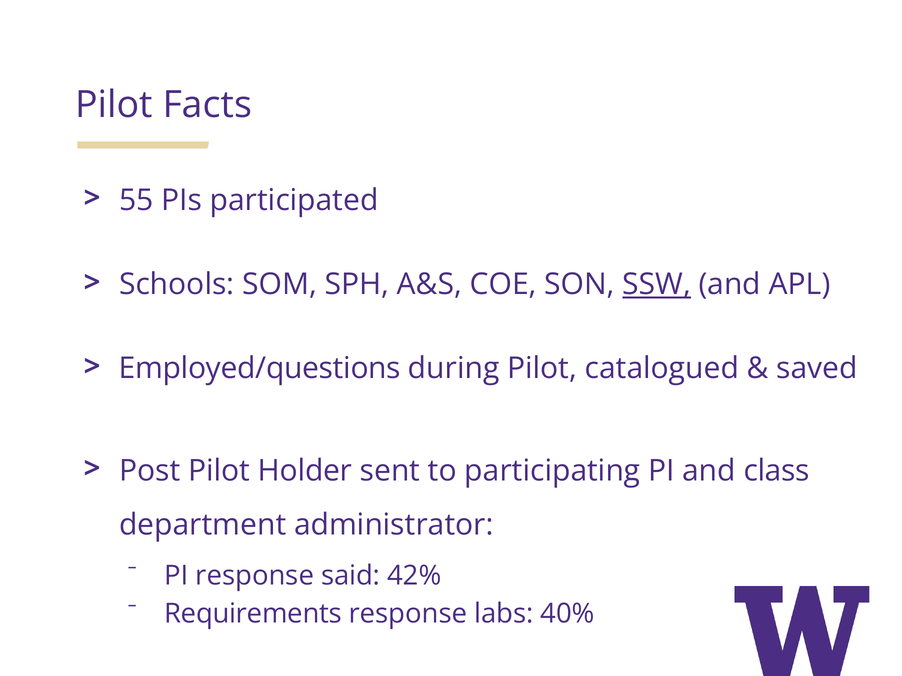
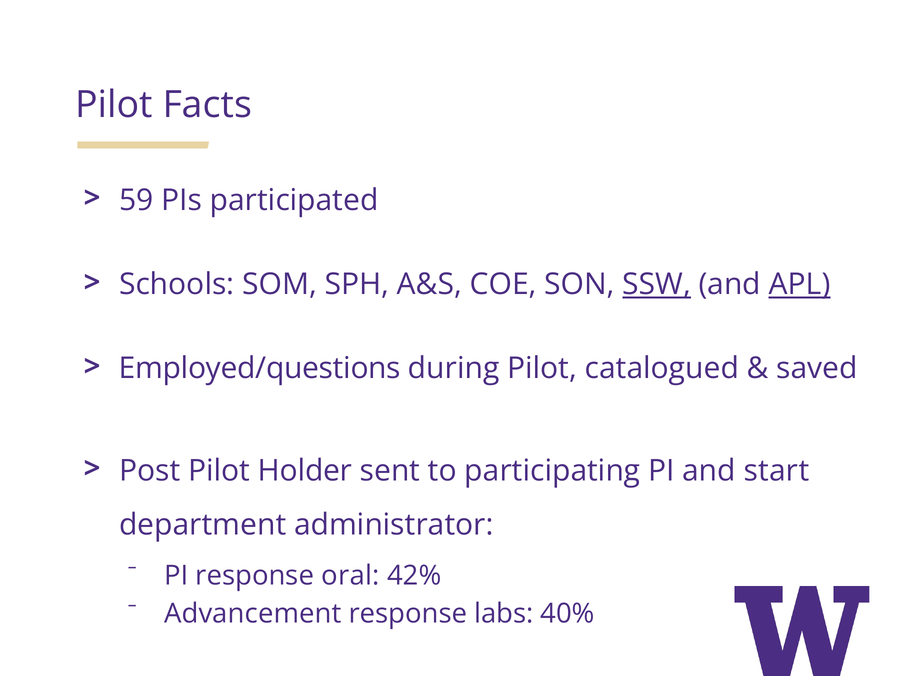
55: 55 -> 59
APL underline: none -> present
class: class -> start
said: said -> oral
Requirements: Requirements -> Advancement
